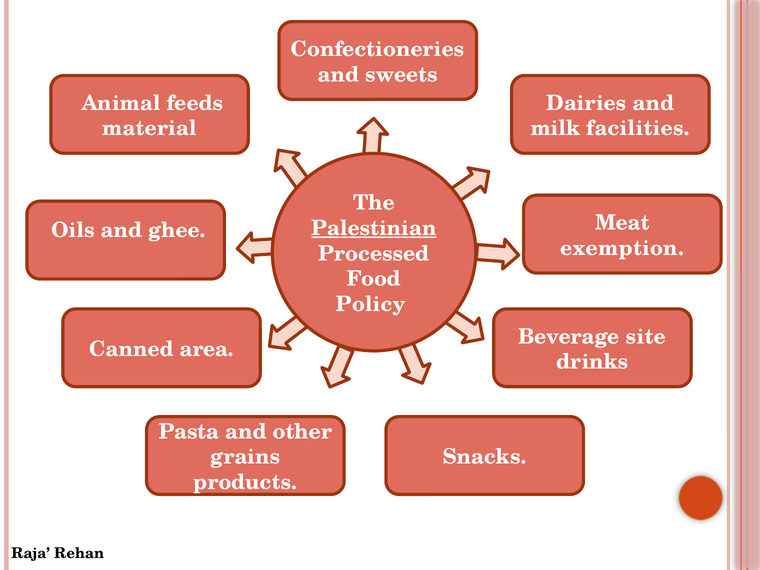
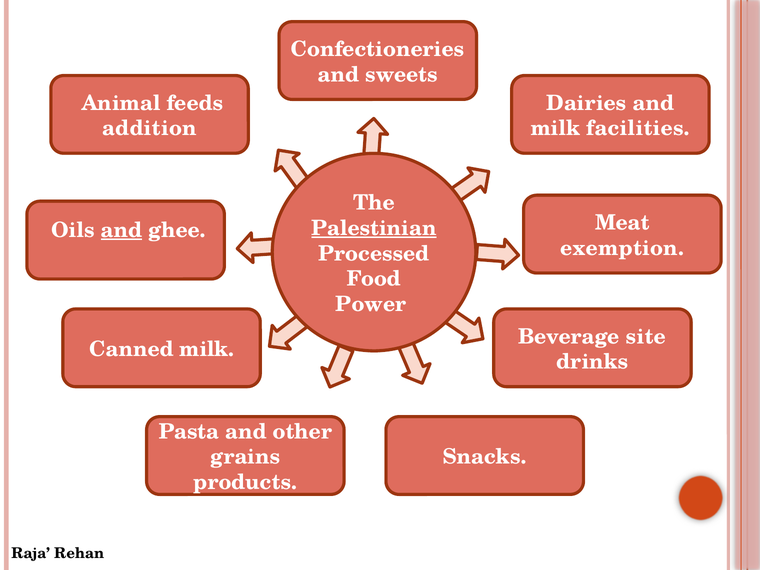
material: material -> addition
and at (121, 230) underline: none -> present
Policy: Policy -> Power
Canned area: area -> milk
